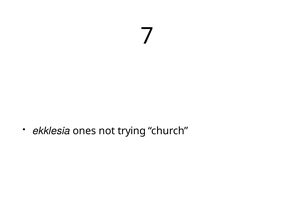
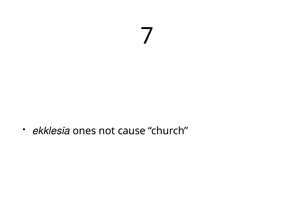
trying: trying -> cause
